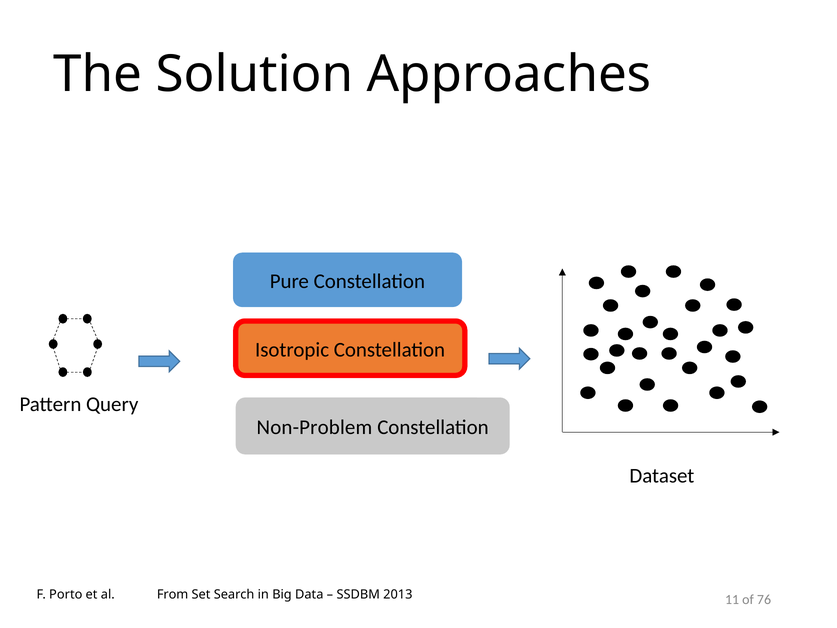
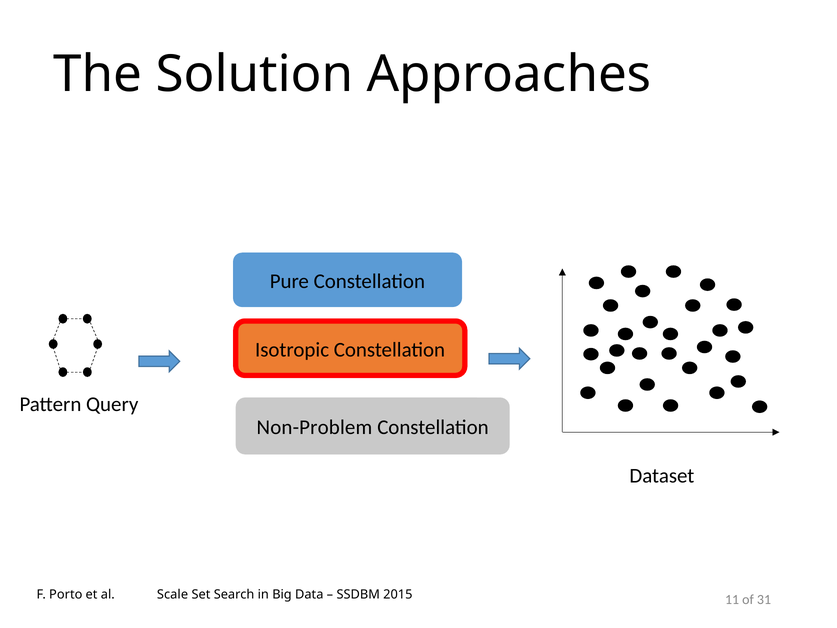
From: From -> Scale
2013: 2013 -> 2015
76: 76 -> 31
